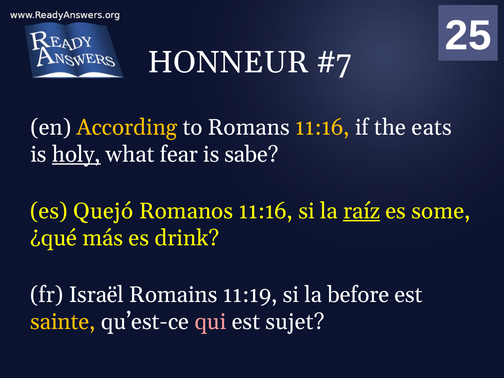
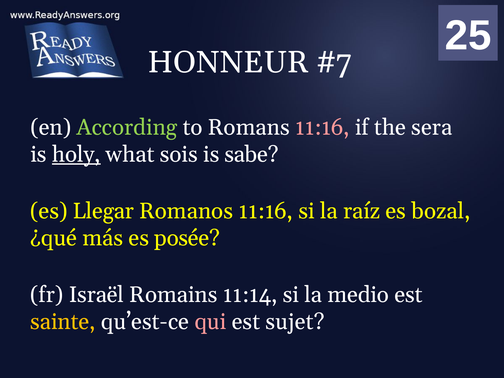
According colour: yellow -> light green
11:16 at (322, 127) colour: yellow -> pink
eats: eats -> sera
fear: fear -> sois
Quejó: Quejó -> Llegar
raíz underline: present -> none
some: some -> bozal
drink: drink -> posée
11:19: 11:19 -> 11:14
before: before -> medio
